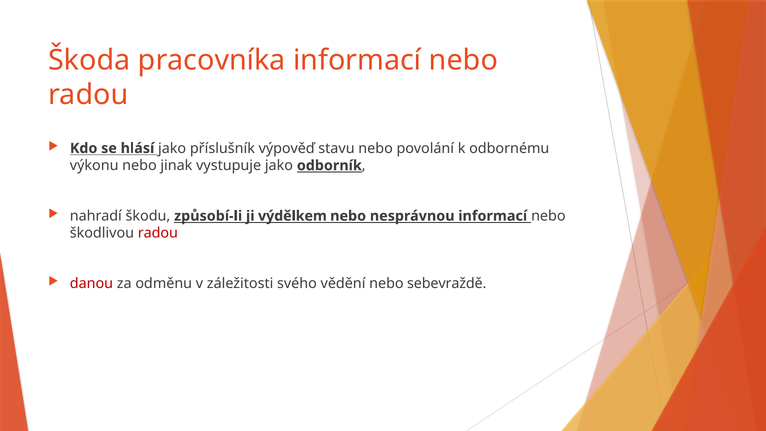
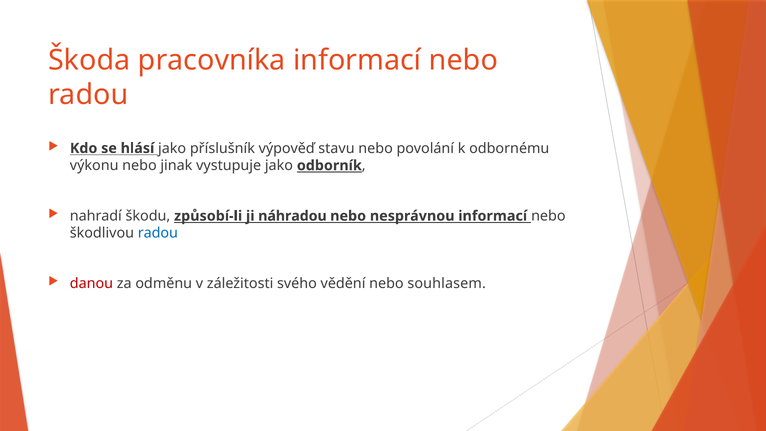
výdělkem: výdělkem -> náhradou
radou at (158, 233) colour: red -> blue
sebevraždě: sebevraždě -> souhlasem
